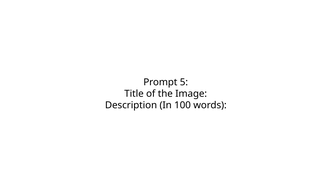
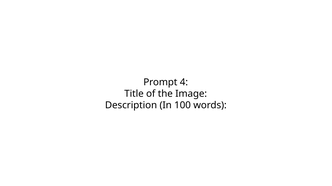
5: 5 -> 4
